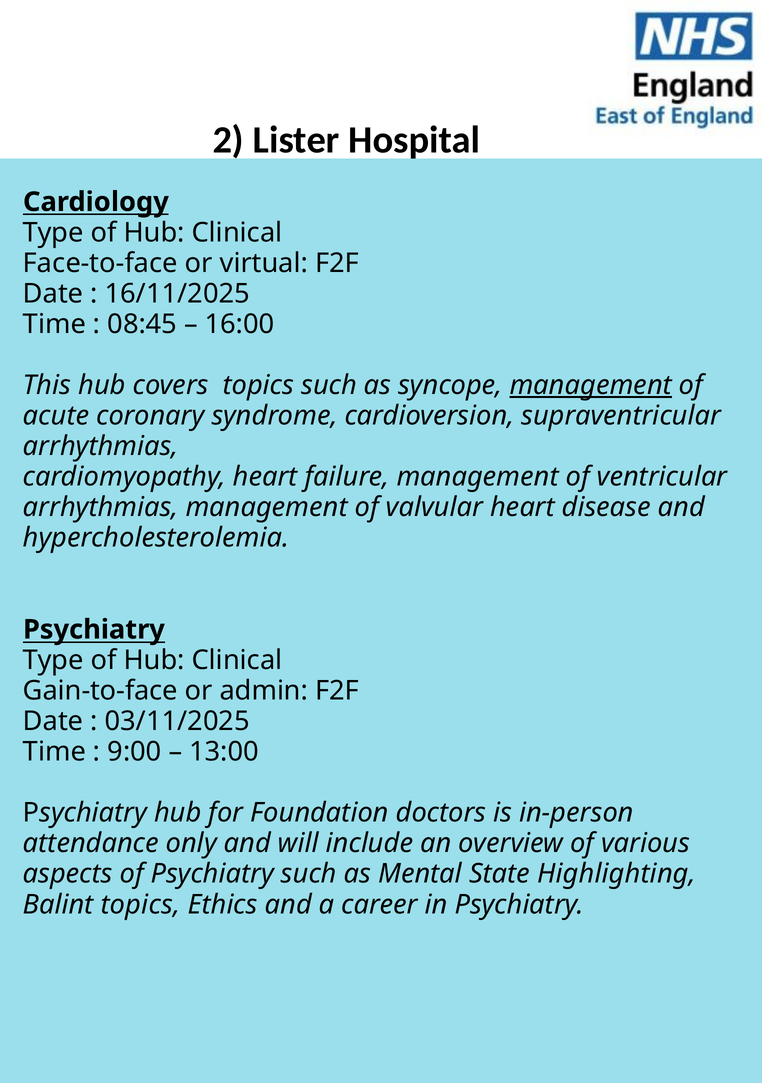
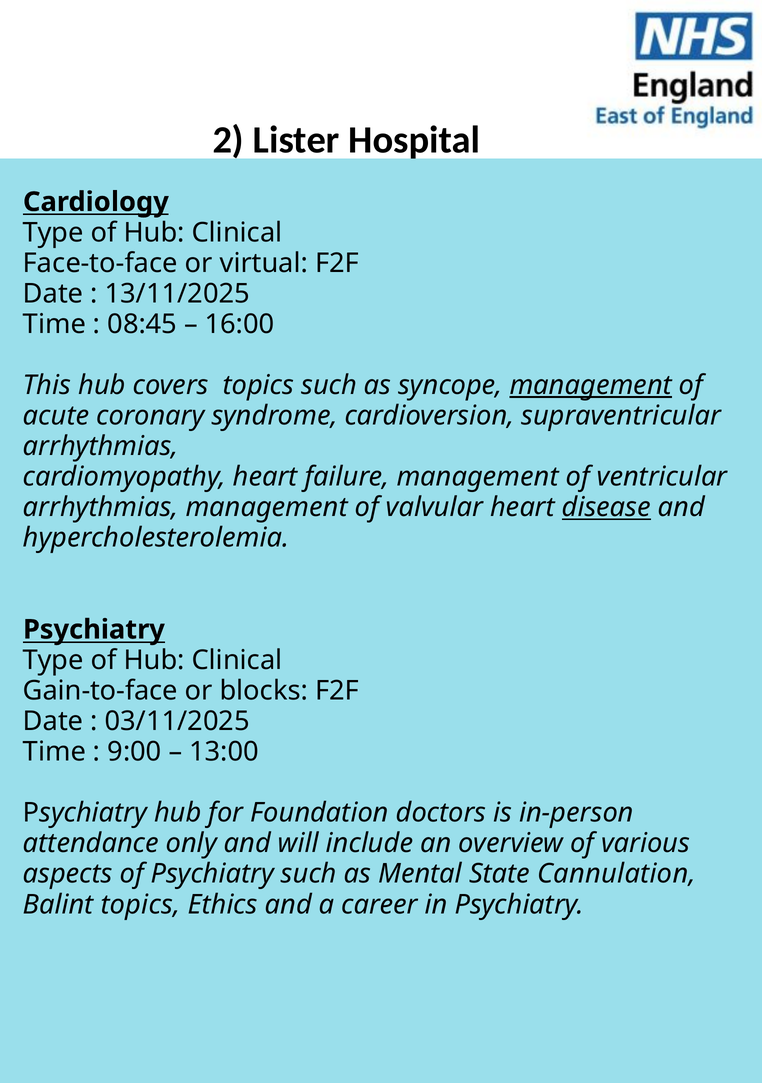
16/11/2025: 16/11/2025 -> 13/11/2025
disease underline: none -> present
admin: admin -> blocks
Highlighting: Highlighting -> Cannulation
